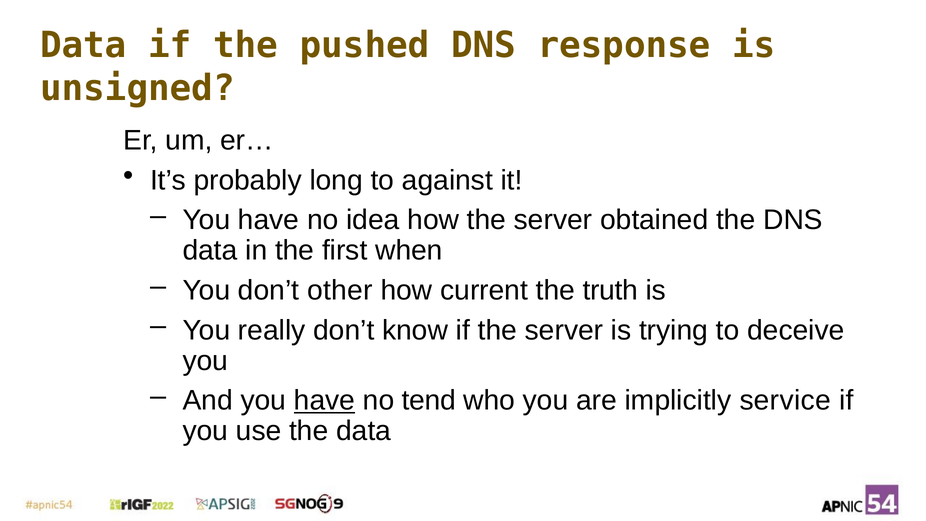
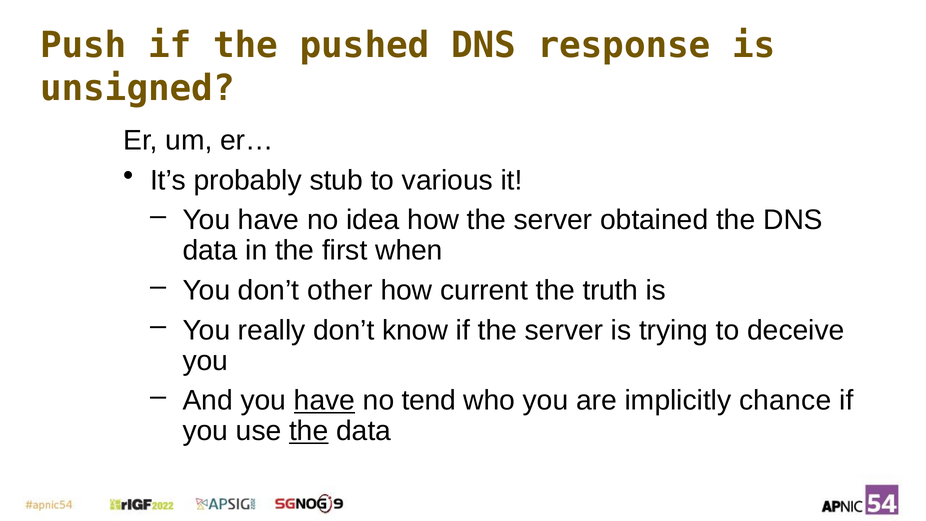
Data at (83, 45): Data -> Push
long: long -> stub
against: against -> various
service: service -> chance
the at (309, 431) underline: none -> present
